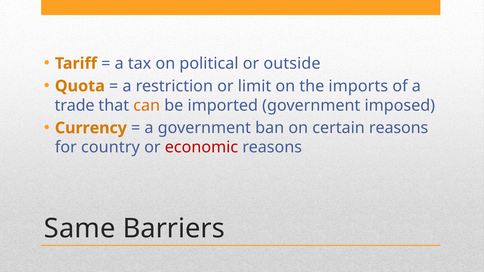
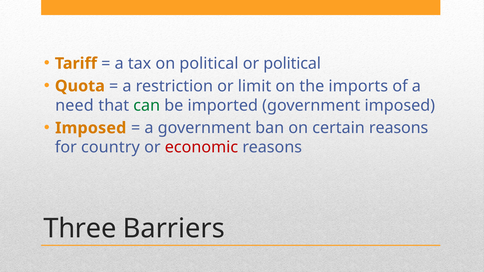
or outside: outside -> political
trade: trade -> need
can colour: orange -> green
Currency at (91, 128): Currency -> Imposed
Same: Same -> Three
